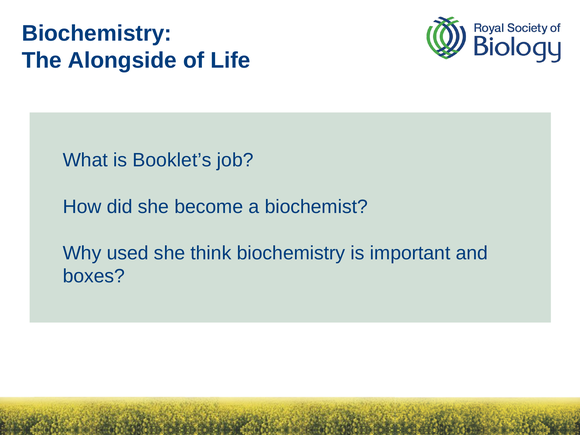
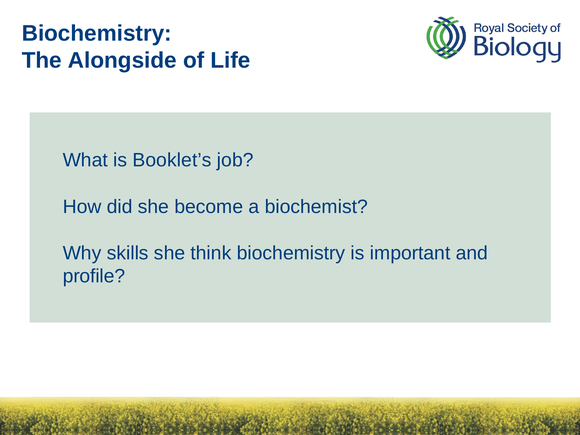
used: used -> skills
boxes: boxes -> profile
